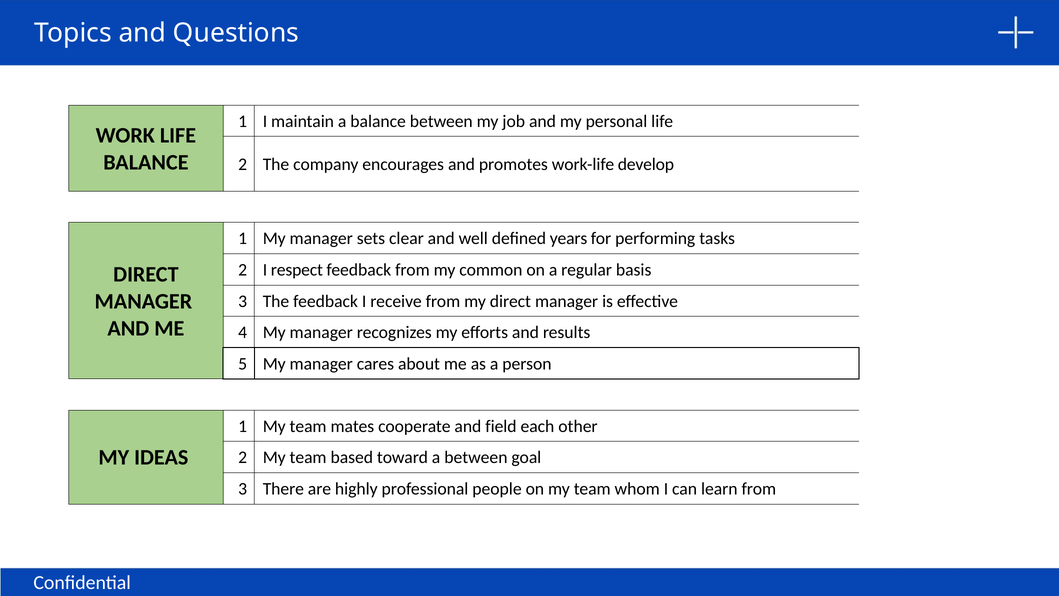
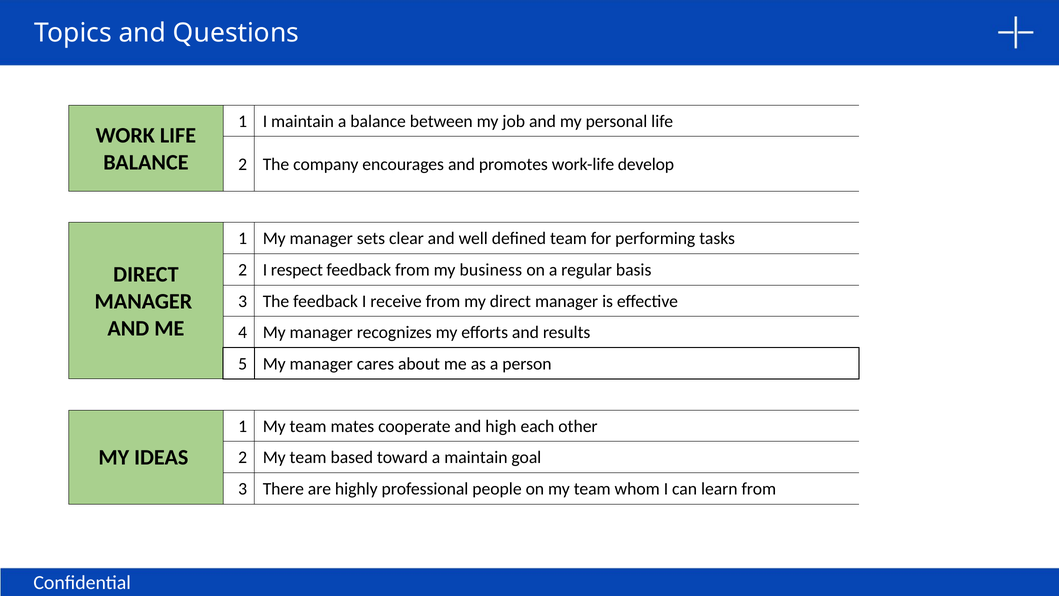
defined years: years -> team
common: common -> business
field: field -> high
a between: between -> maintain
